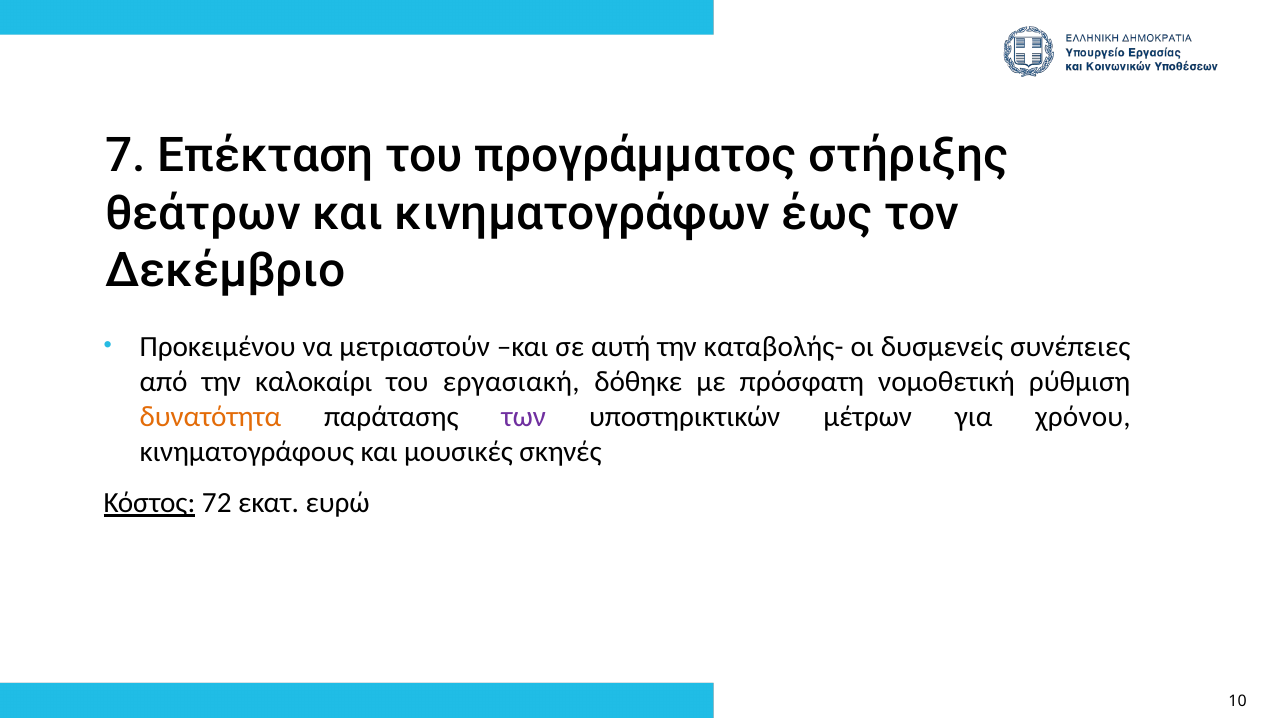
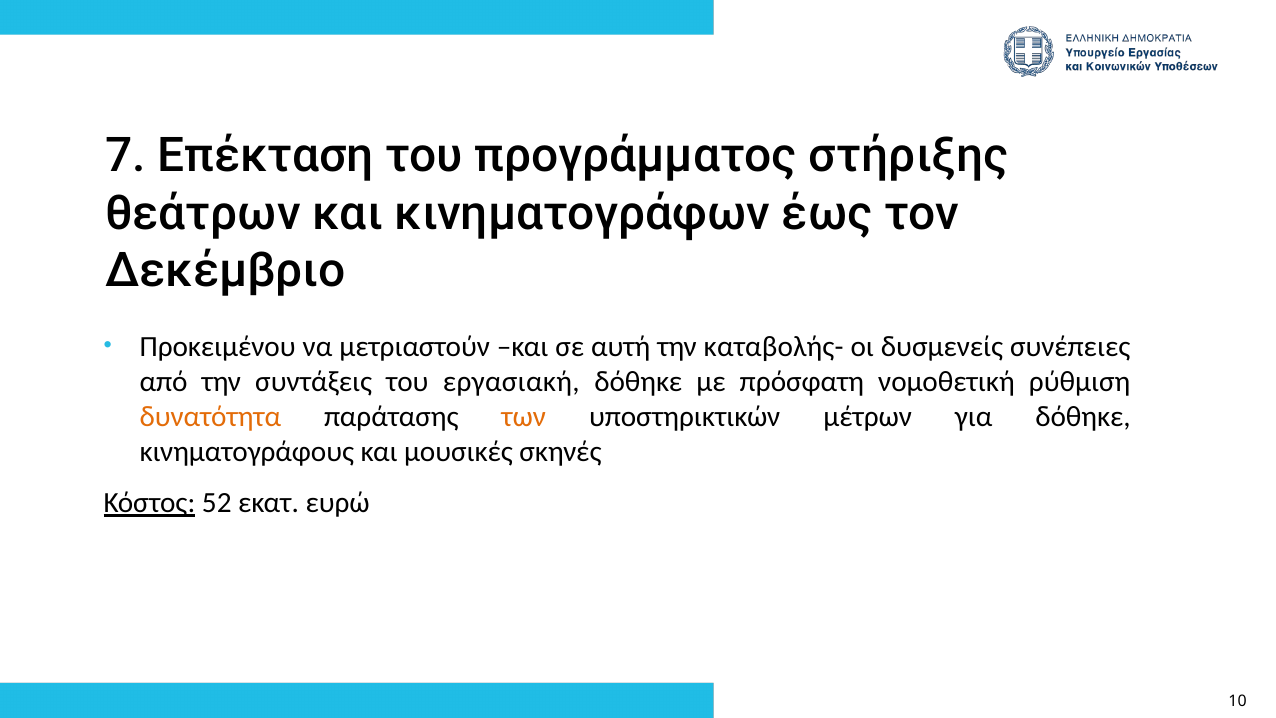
καλοκαίρι: καλοκαίρι -> συντάξεις
των colour: purple -> orange
για χρόνου: χρόνου -> δόθηκε
72: 72 -> 52
